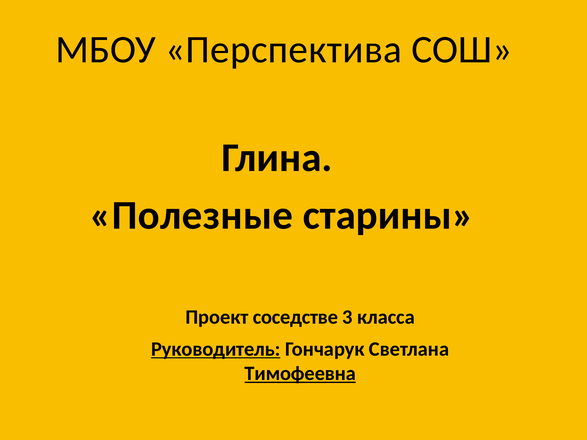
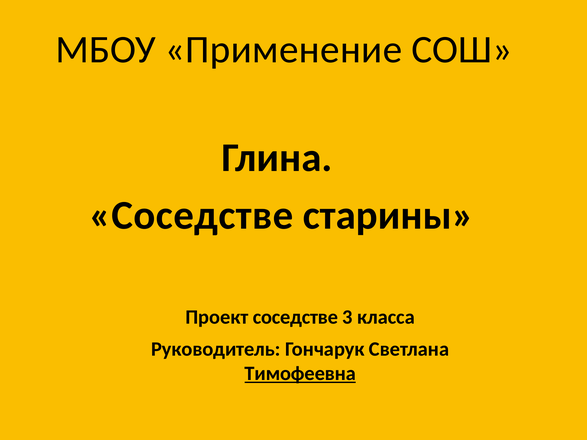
Перспектива: Перспектива -> Применение
Полезные at (191, 216): Полезные -> Соседстве
Руководитель underline: present -> none
